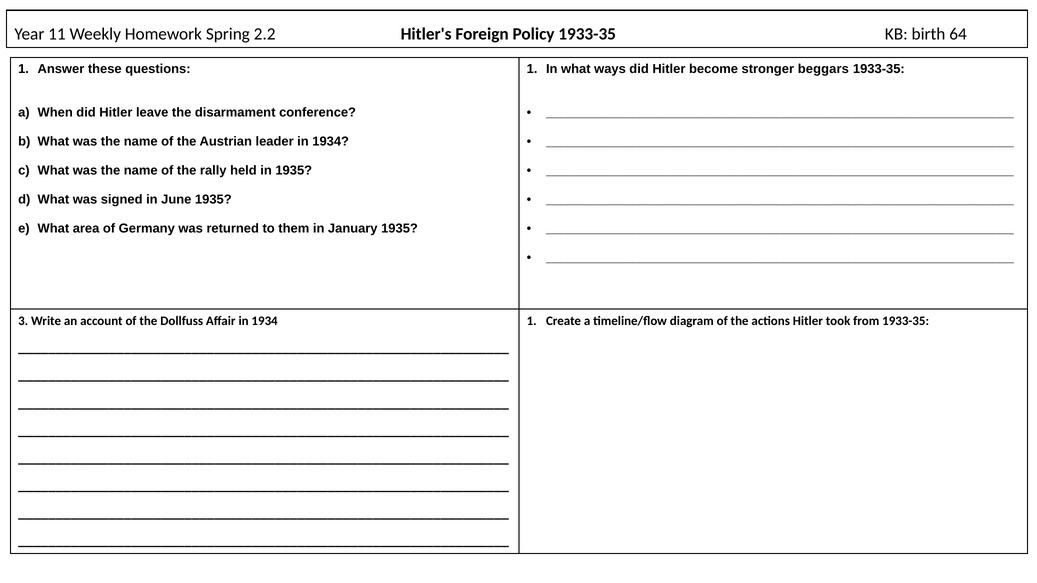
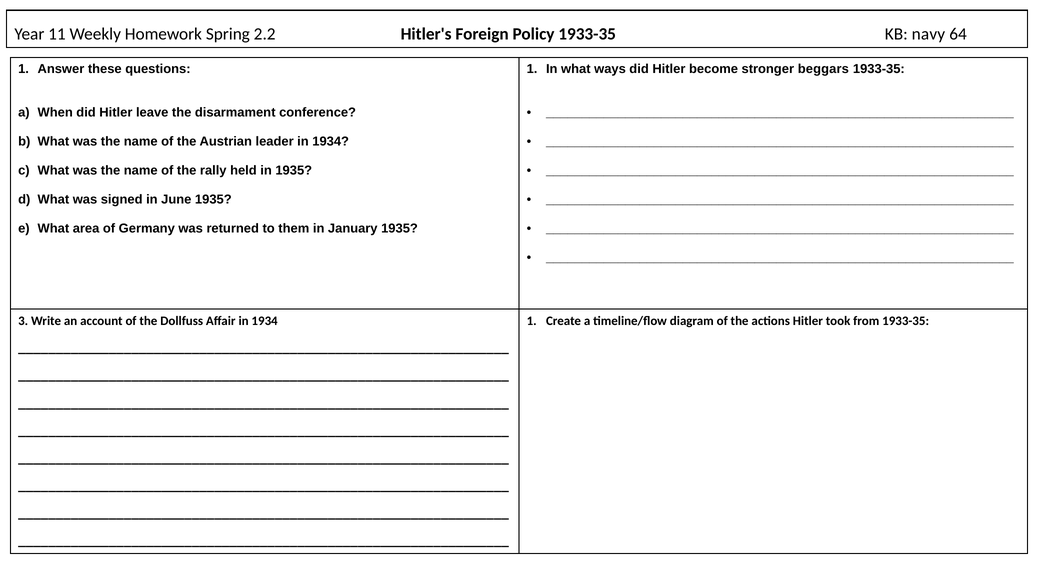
birth: birth -> navy
